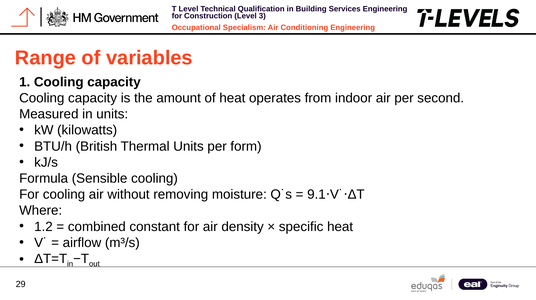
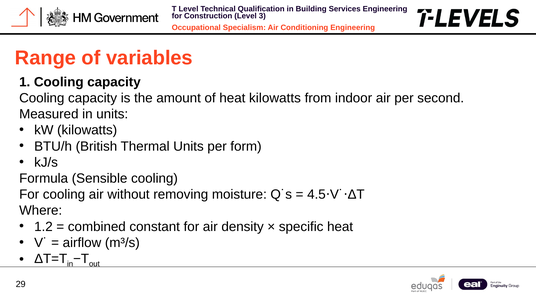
heat operates: operates -> kilowatts
9.1: 9.1 -> 4.5
